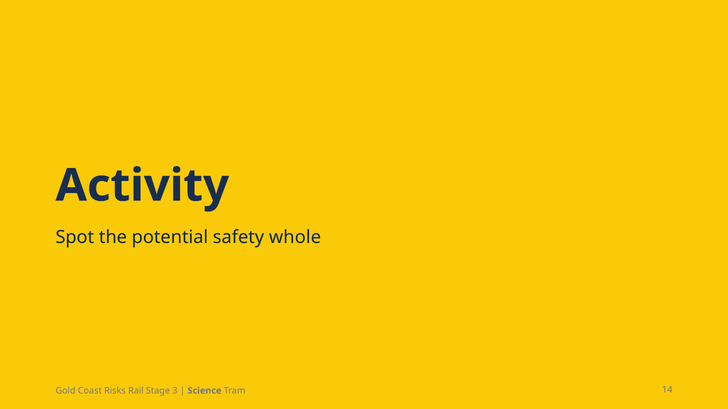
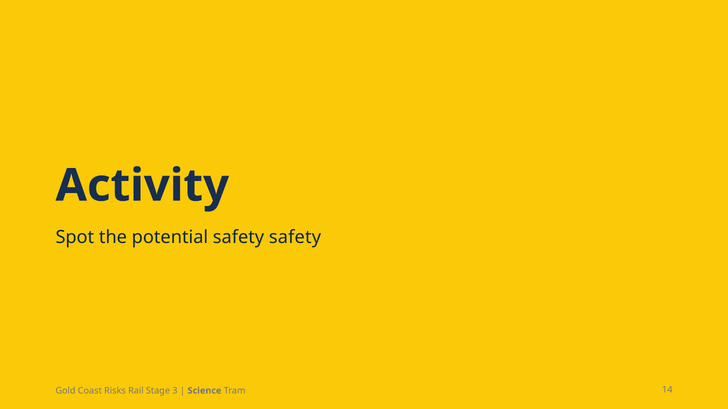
safety whole: whole -> safety
